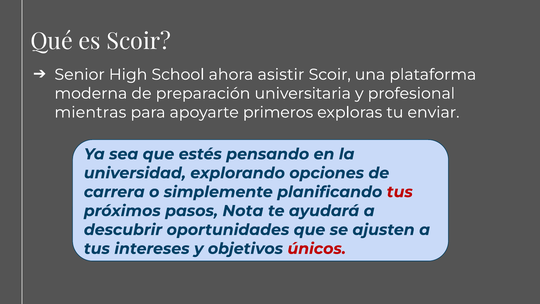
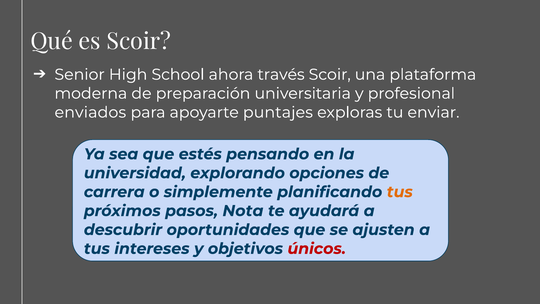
asistir: asistir -> través
mientras: mientras -> enviados
primeros: primeros -> puntajes
tus at (400, 192) colour: red -> orange
